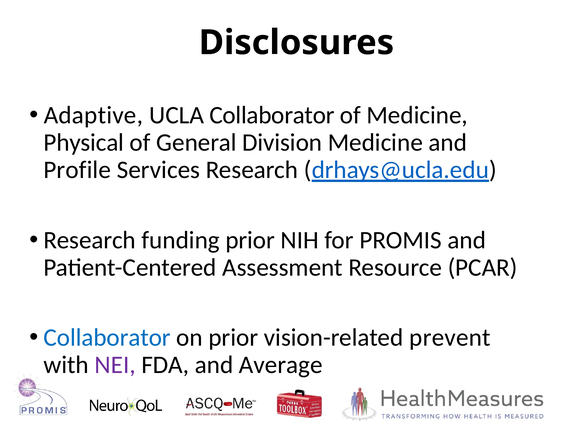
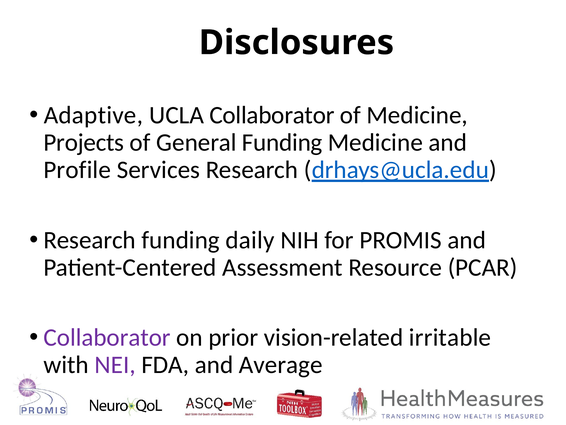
Physical: Physical -> Projects
General Division: Division -> Funding
funding prior: prior -> daily
Collaborator at (107, 337) colour: blue -> purple
prevent: prevent -> irritable
